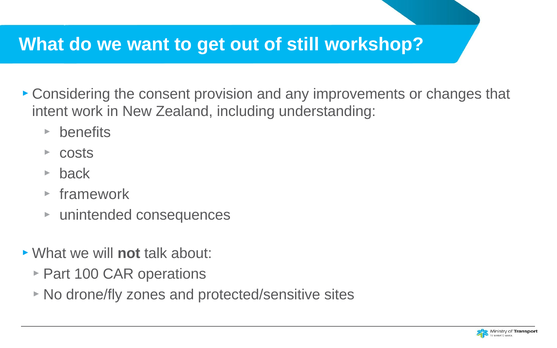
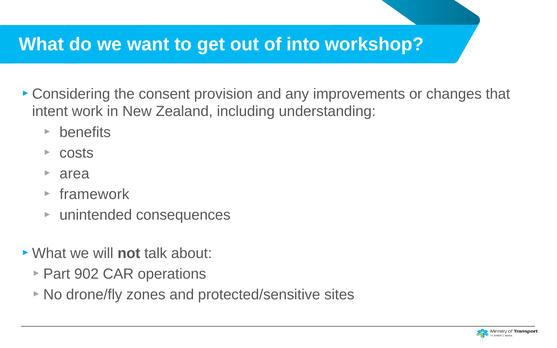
still: still -> into
back: back -> area
100: 100 -> 902
